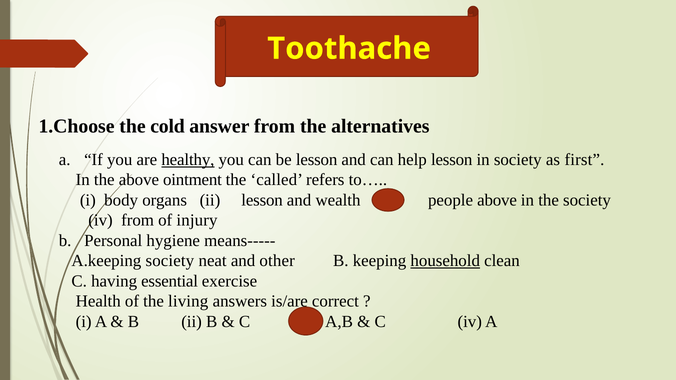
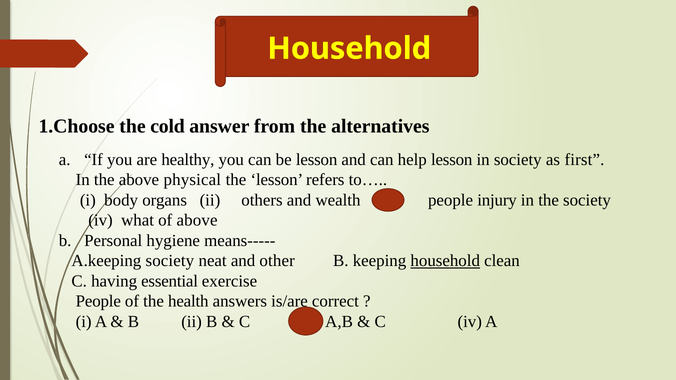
Toothache at (349, 49): Toothache -> Household
healthy underline: present -> none
ointment: ointment -> physical
the called: called -> lesson
ii lesson: lesson -> others
people above: above -> injury
iv from: from -> what
of injury: injury -> above
Health at (98, 302): Health -> People
living: living -> health
